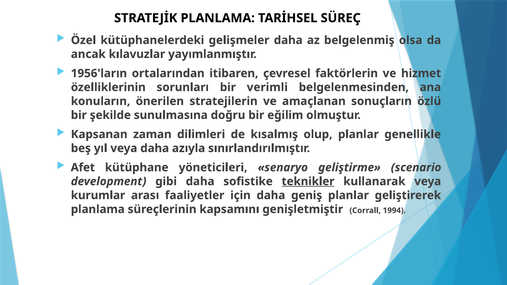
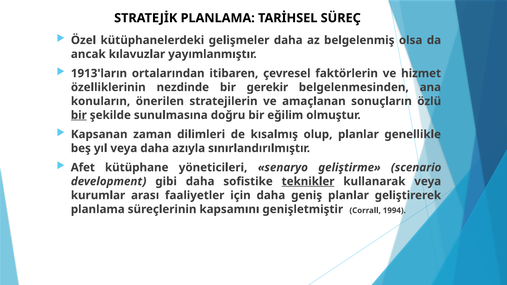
1956'ların: 1956'ların -> 1913'ların
sorunları: sorunları -> nezdinde
verimli: verimli -> gerekir
bir at (79, 115) underline: none -> present
